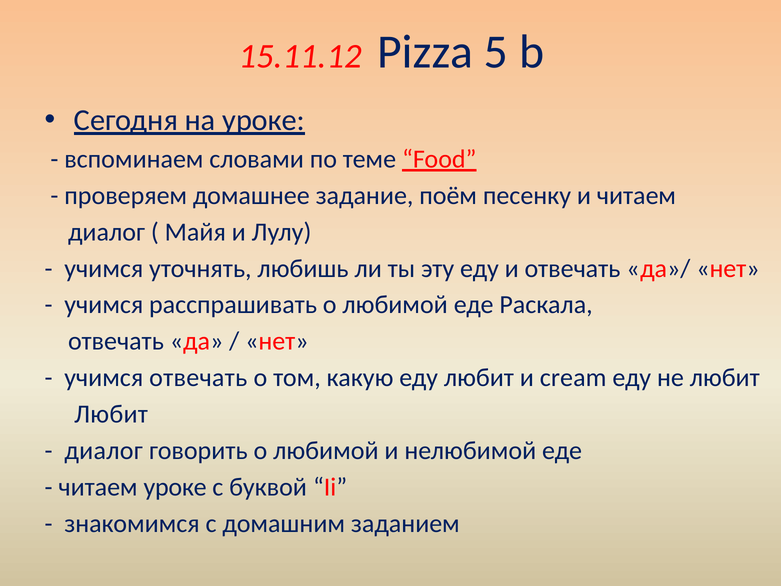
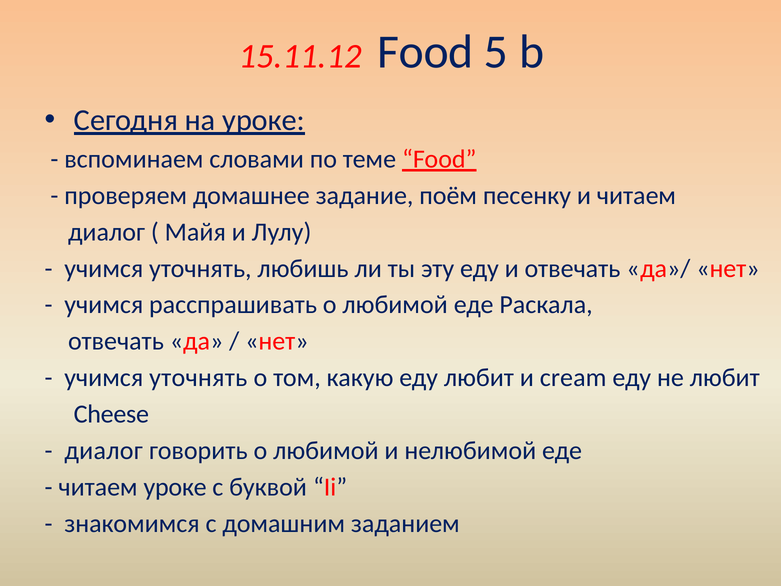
15.11.12 Pizza: Pizza -> Food
отвечать at (198, 378): отвечать -> уточнять
Любит at (111, 414): Любит -> Cheese
